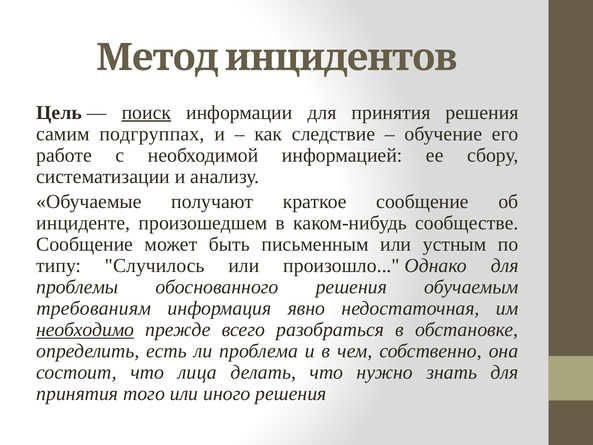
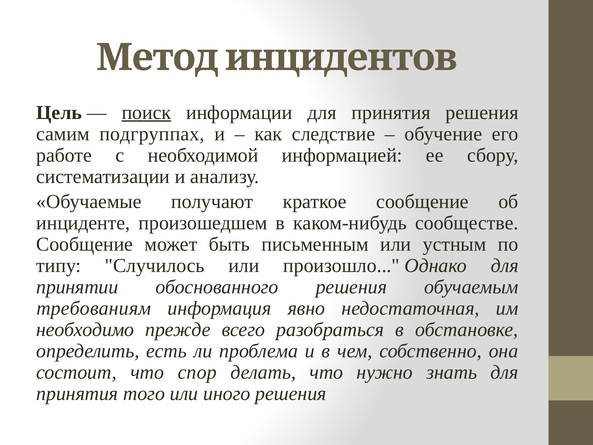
проблемы: проблемы -> принятии
необходимо underline: present -> none
лица: лица -> спор
